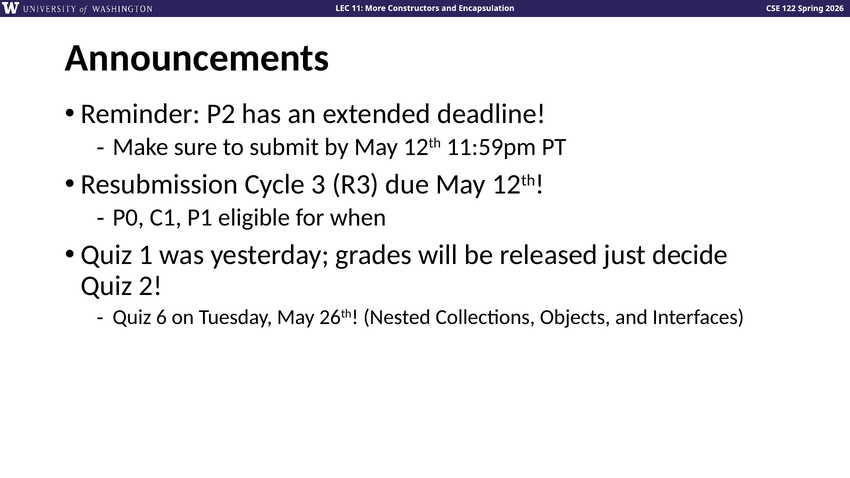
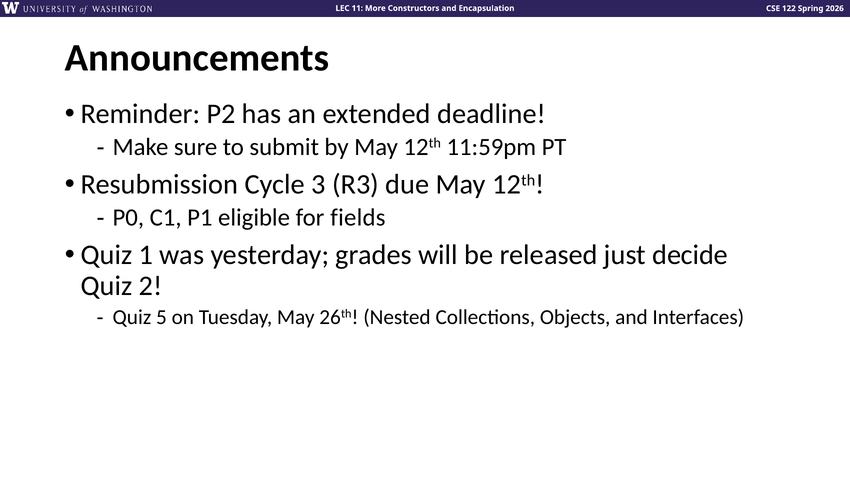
when: when -> fields
6: 6 -> 5
